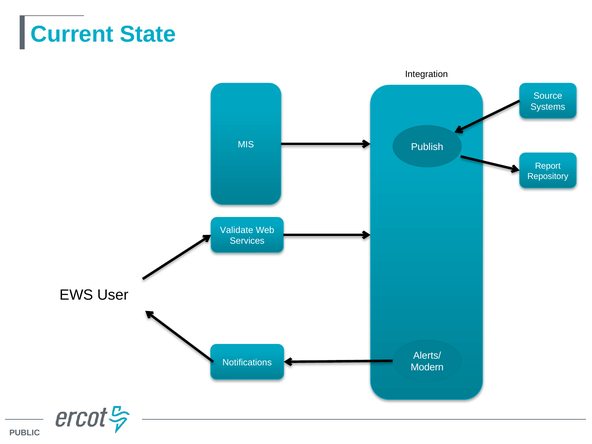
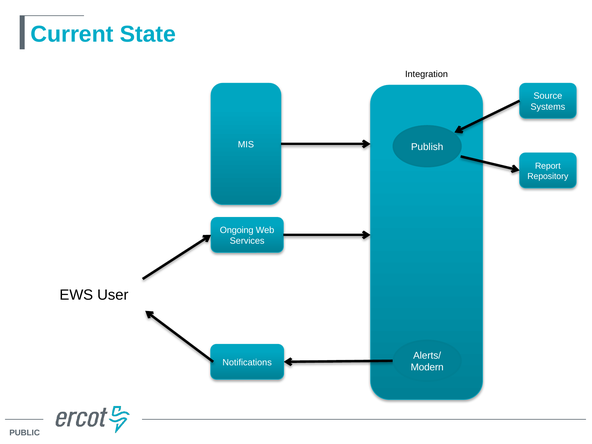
Validate: Validate -> Ongoing
